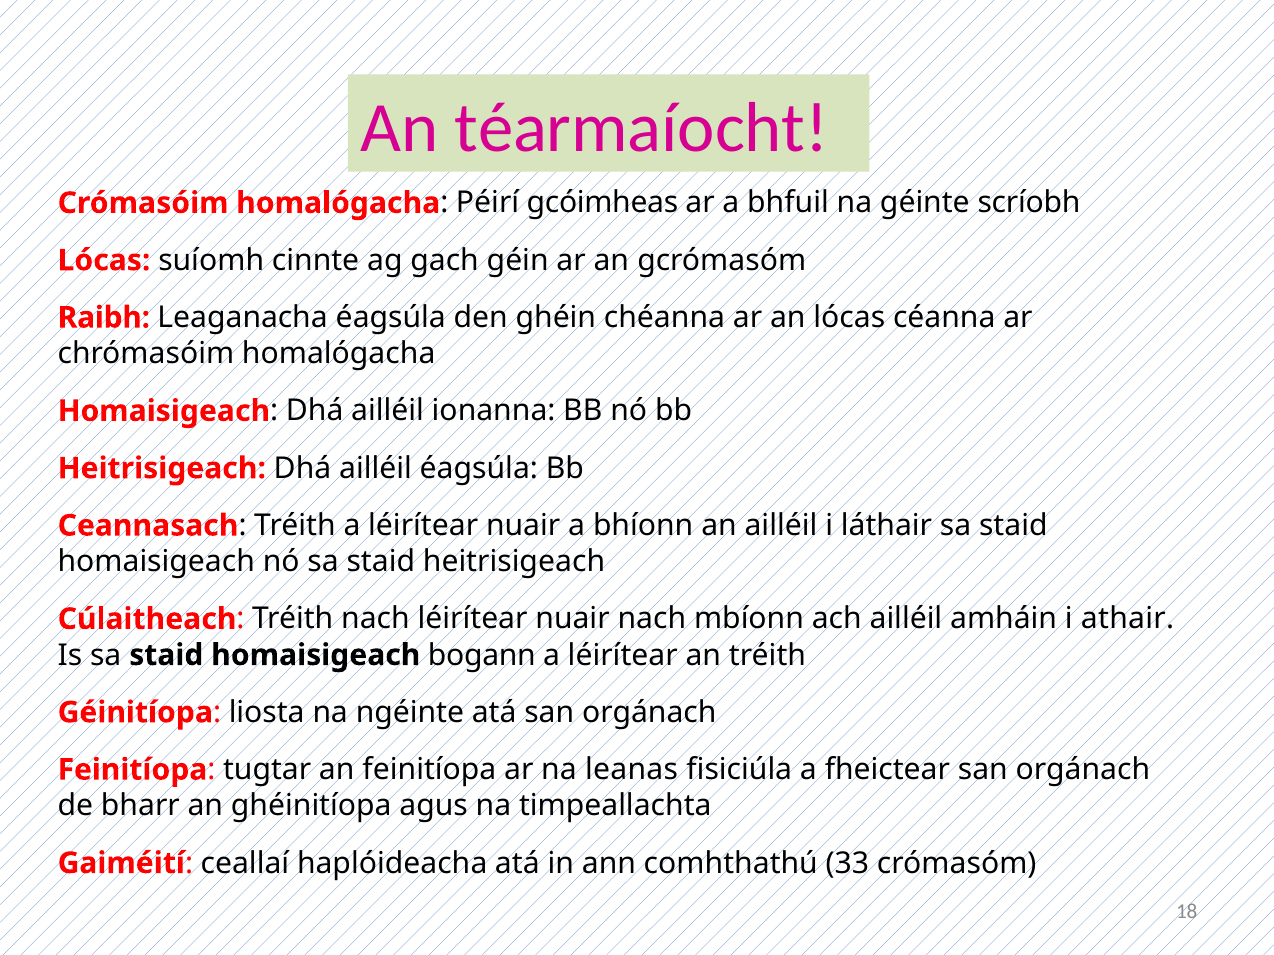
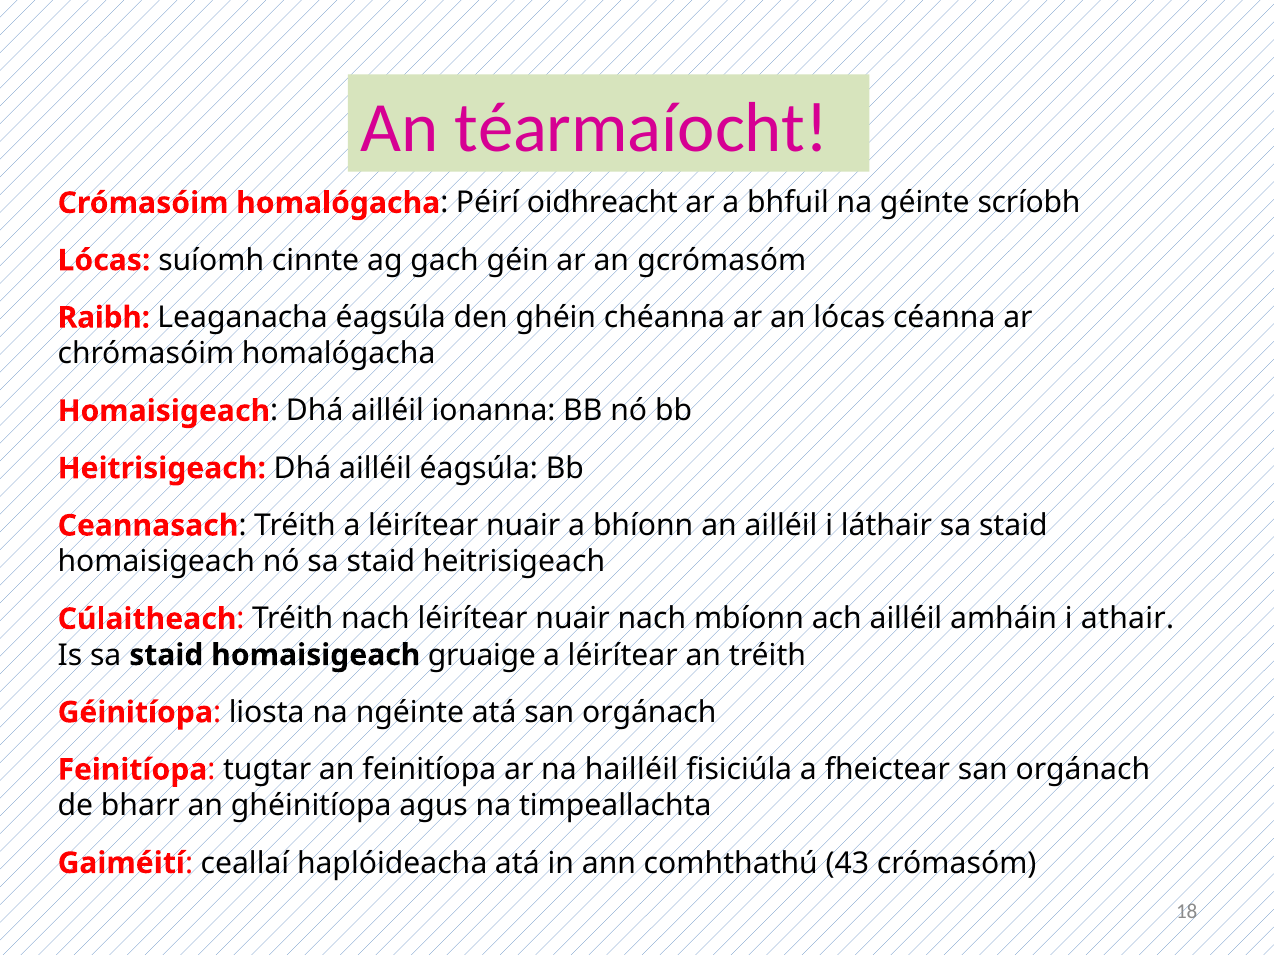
gcóimheas: gcóimheas -> oidhreacht
bogann: bogann -> gruaige
leanas: leanas -> hailléil
33: 33 -> 43
